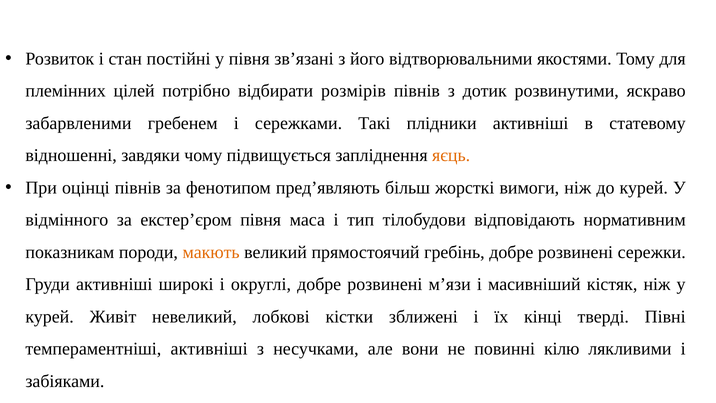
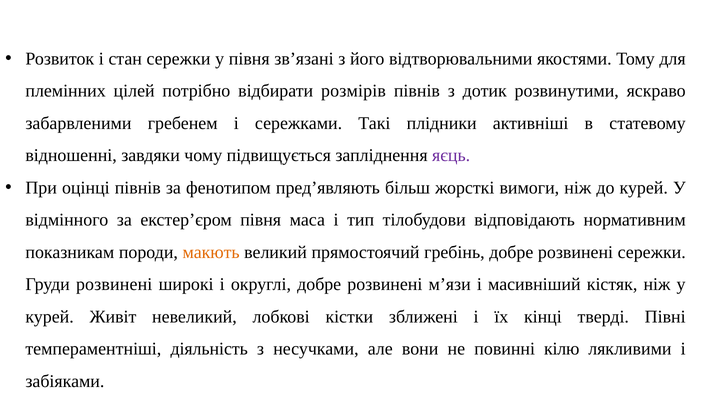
стан постійні: постійні -> сережки
яєць colour: orange -> purple
Груди активніші: активніші -> розвинені
темпераментніші активніші: активніші -> діяльність
